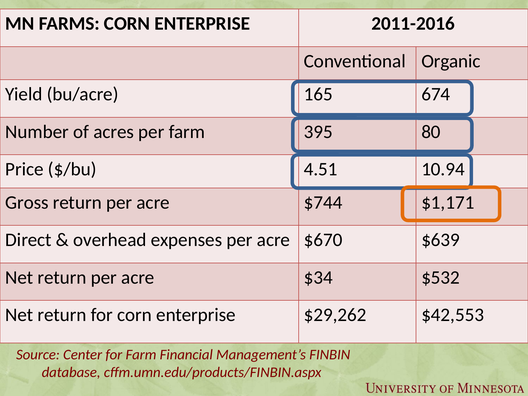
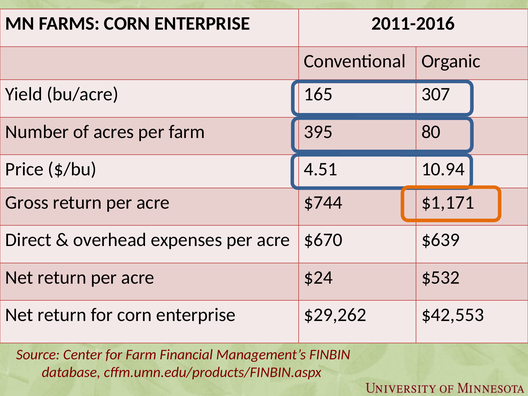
674: 674 -> 307
$34: $34 -> $24
